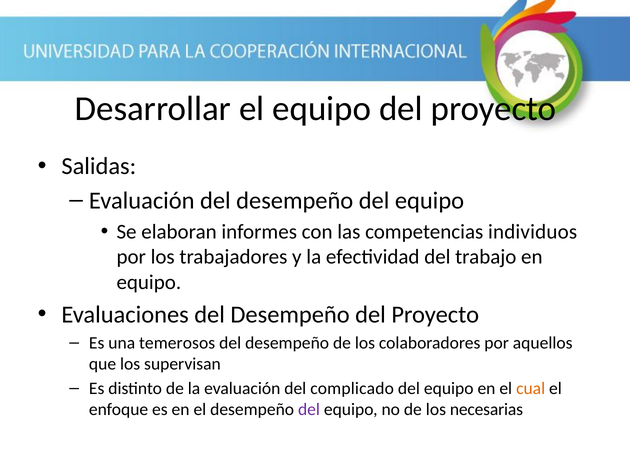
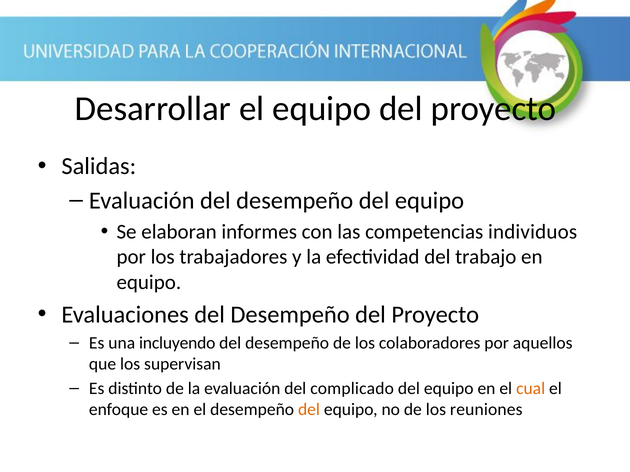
temerosos: temerosos -> incluyendo
del at (309, 410) colour: purple -> orange
necesarias: necesarias -> reuniones
